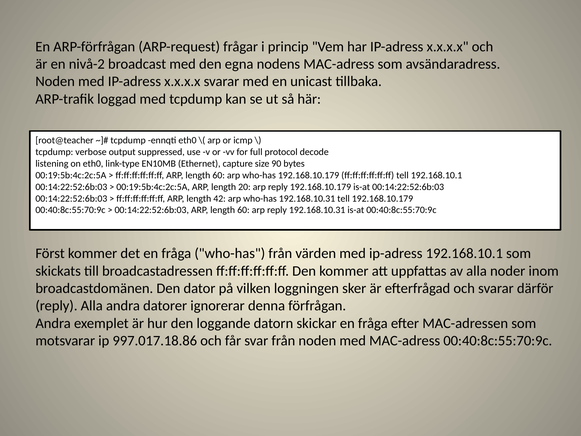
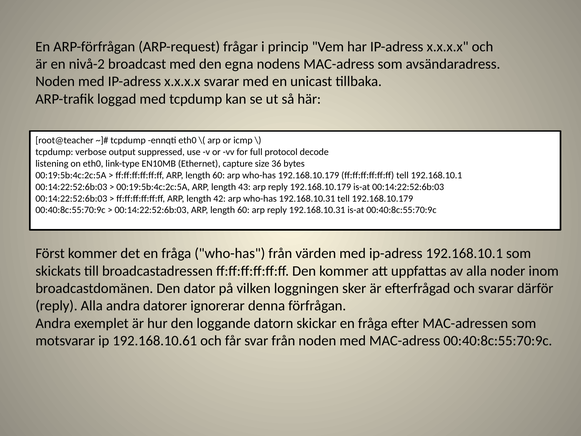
90: 90 -> 36
20: 20 -> 43
997.017.18.86: 997.017.18.86 -> 192.168.10.61
